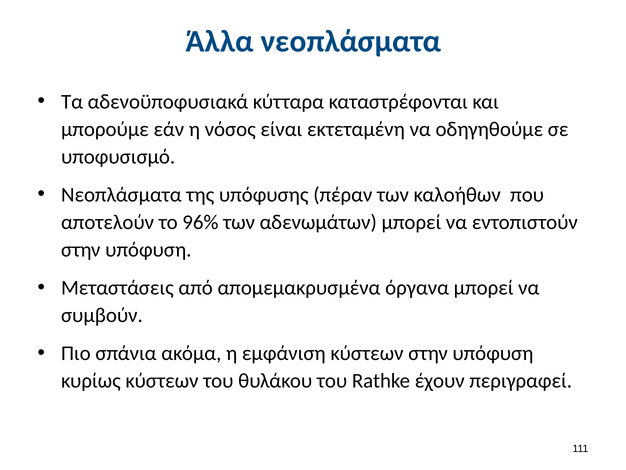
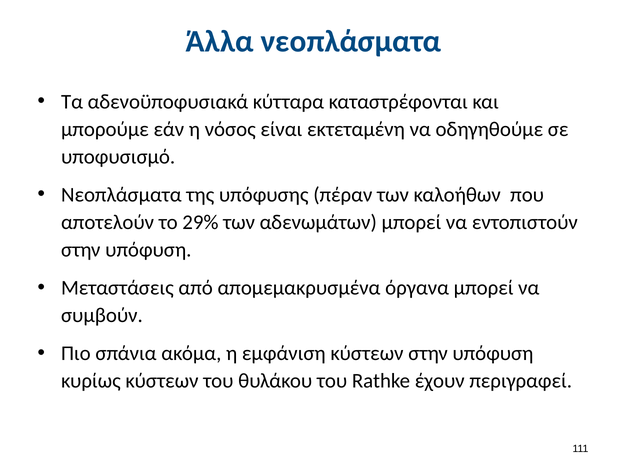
96%: 96% -> 29%
